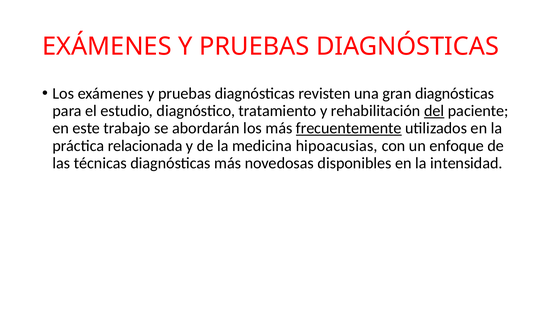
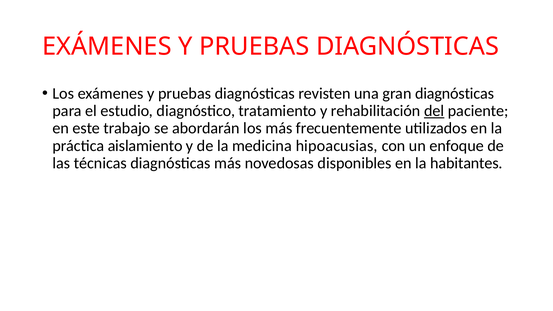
frecuentemente underline: present -> none
relacionada: relacionada -> aislamiento
intensidad: intensidad -> habitantes
